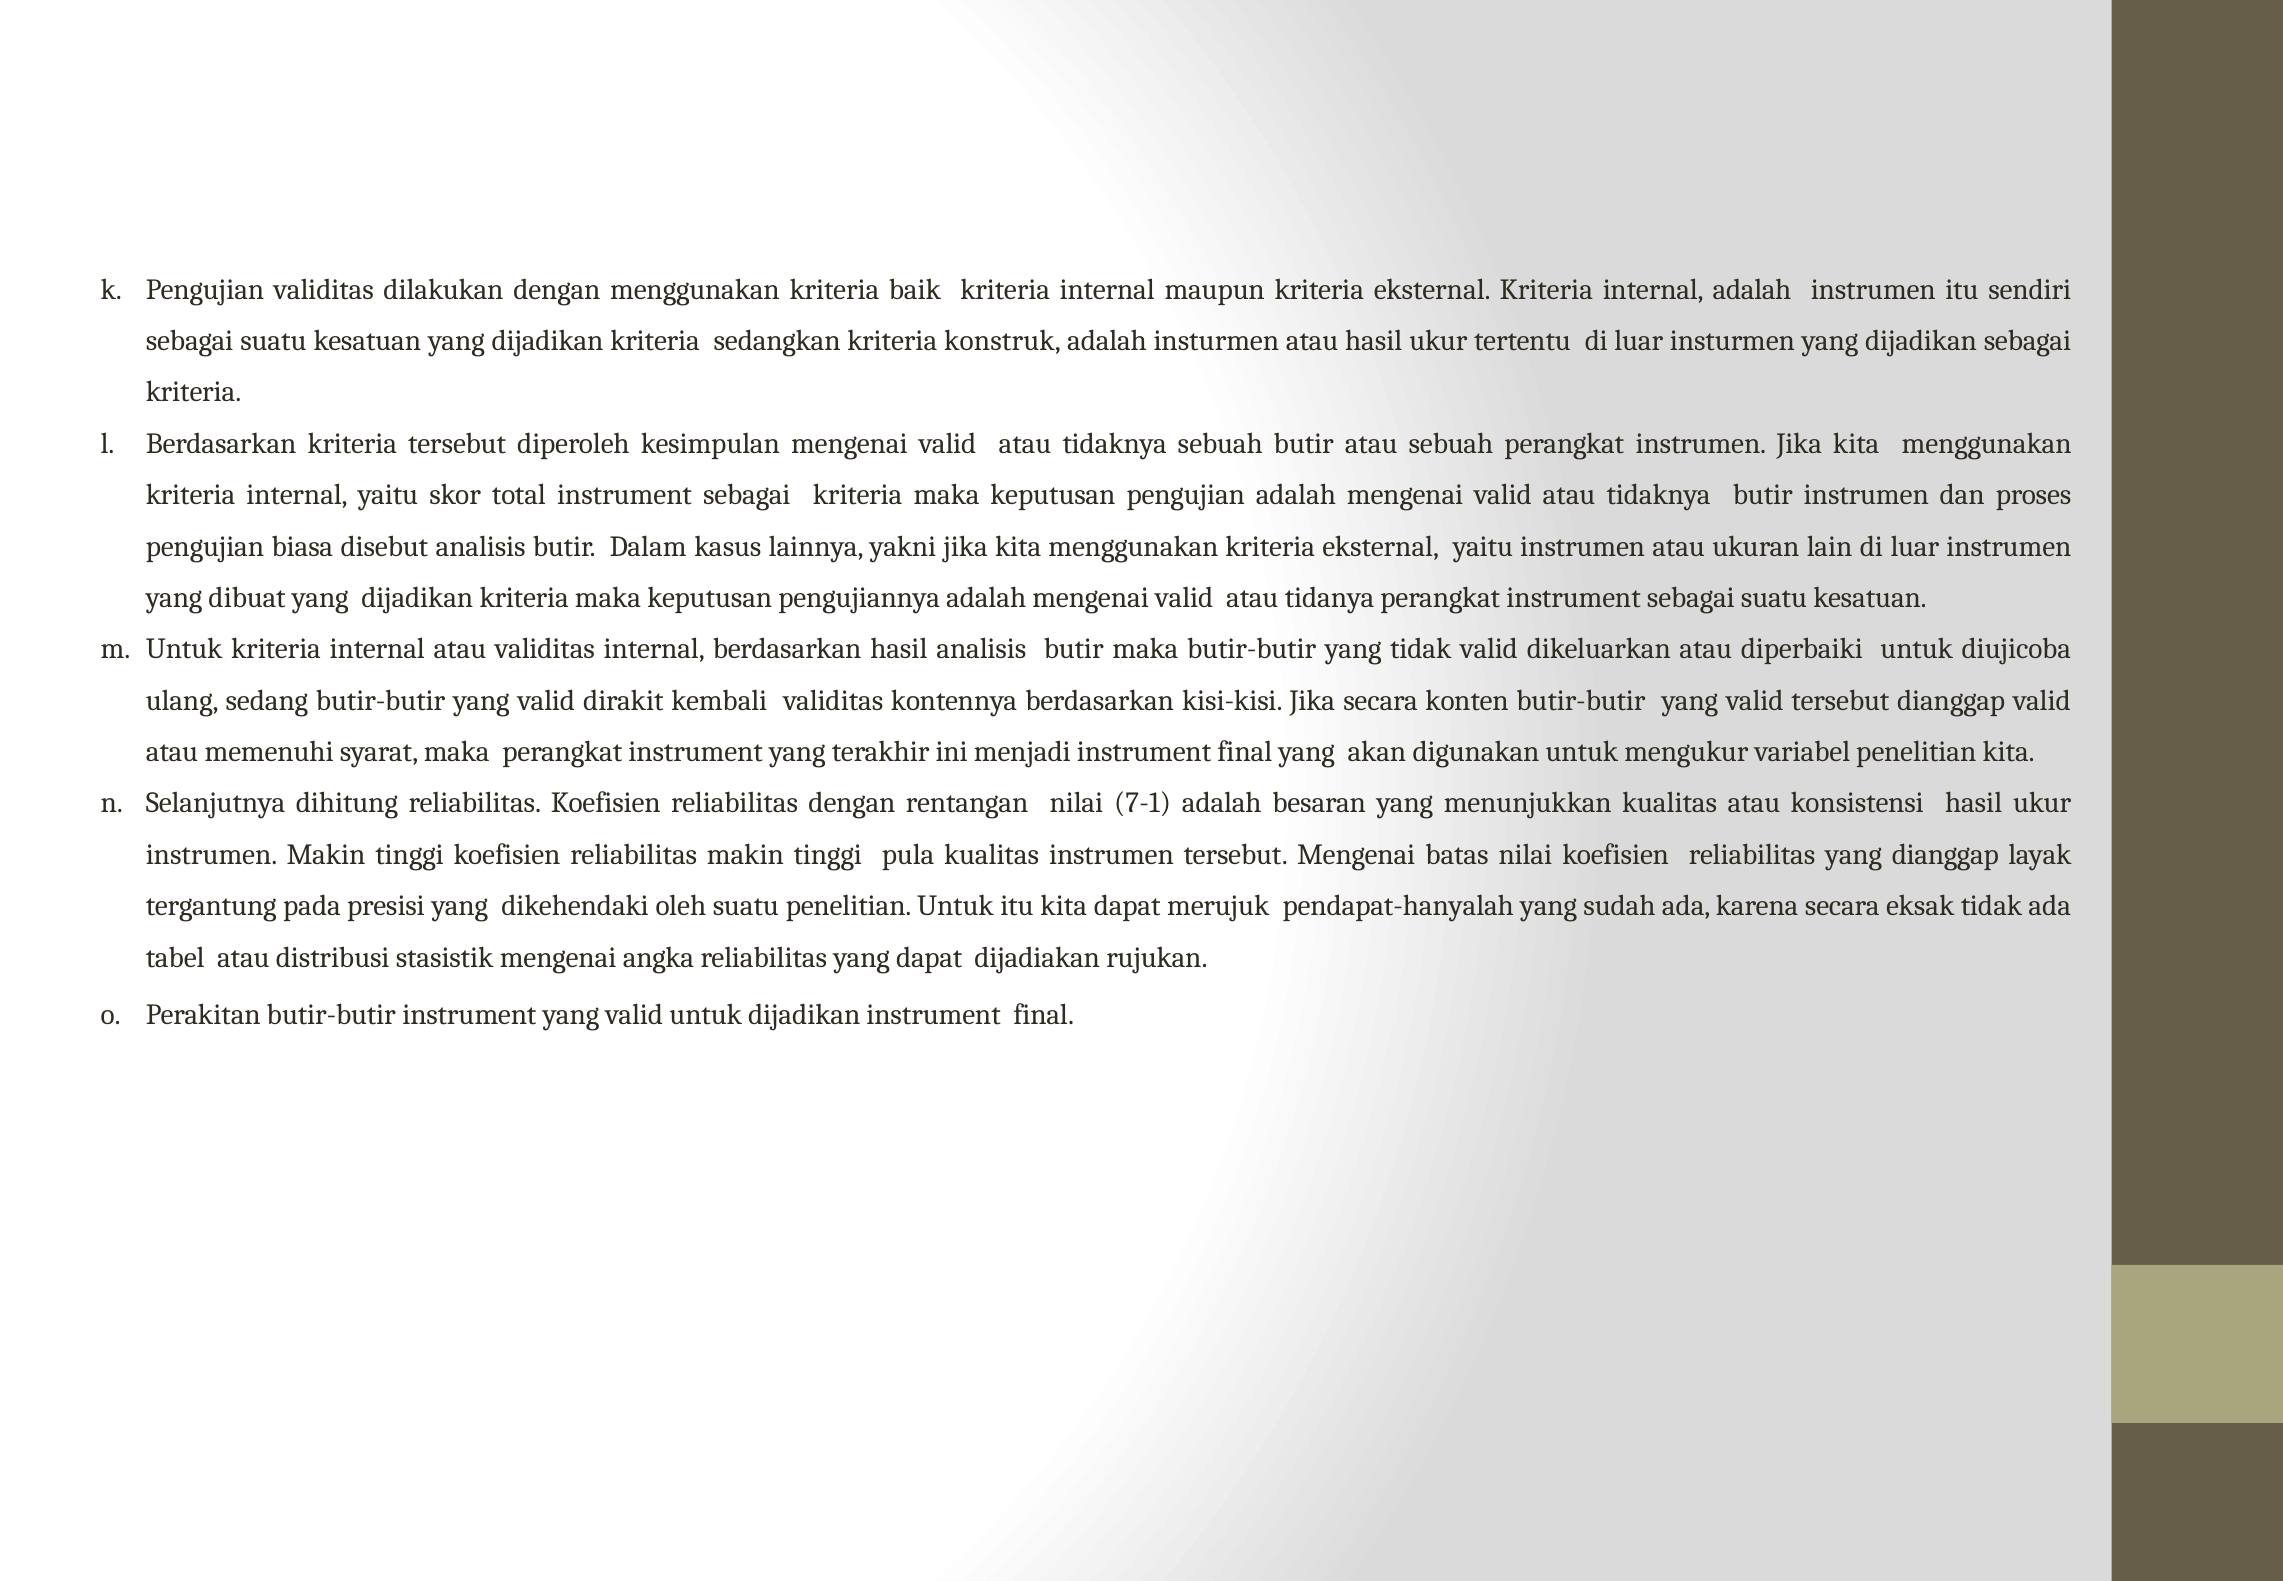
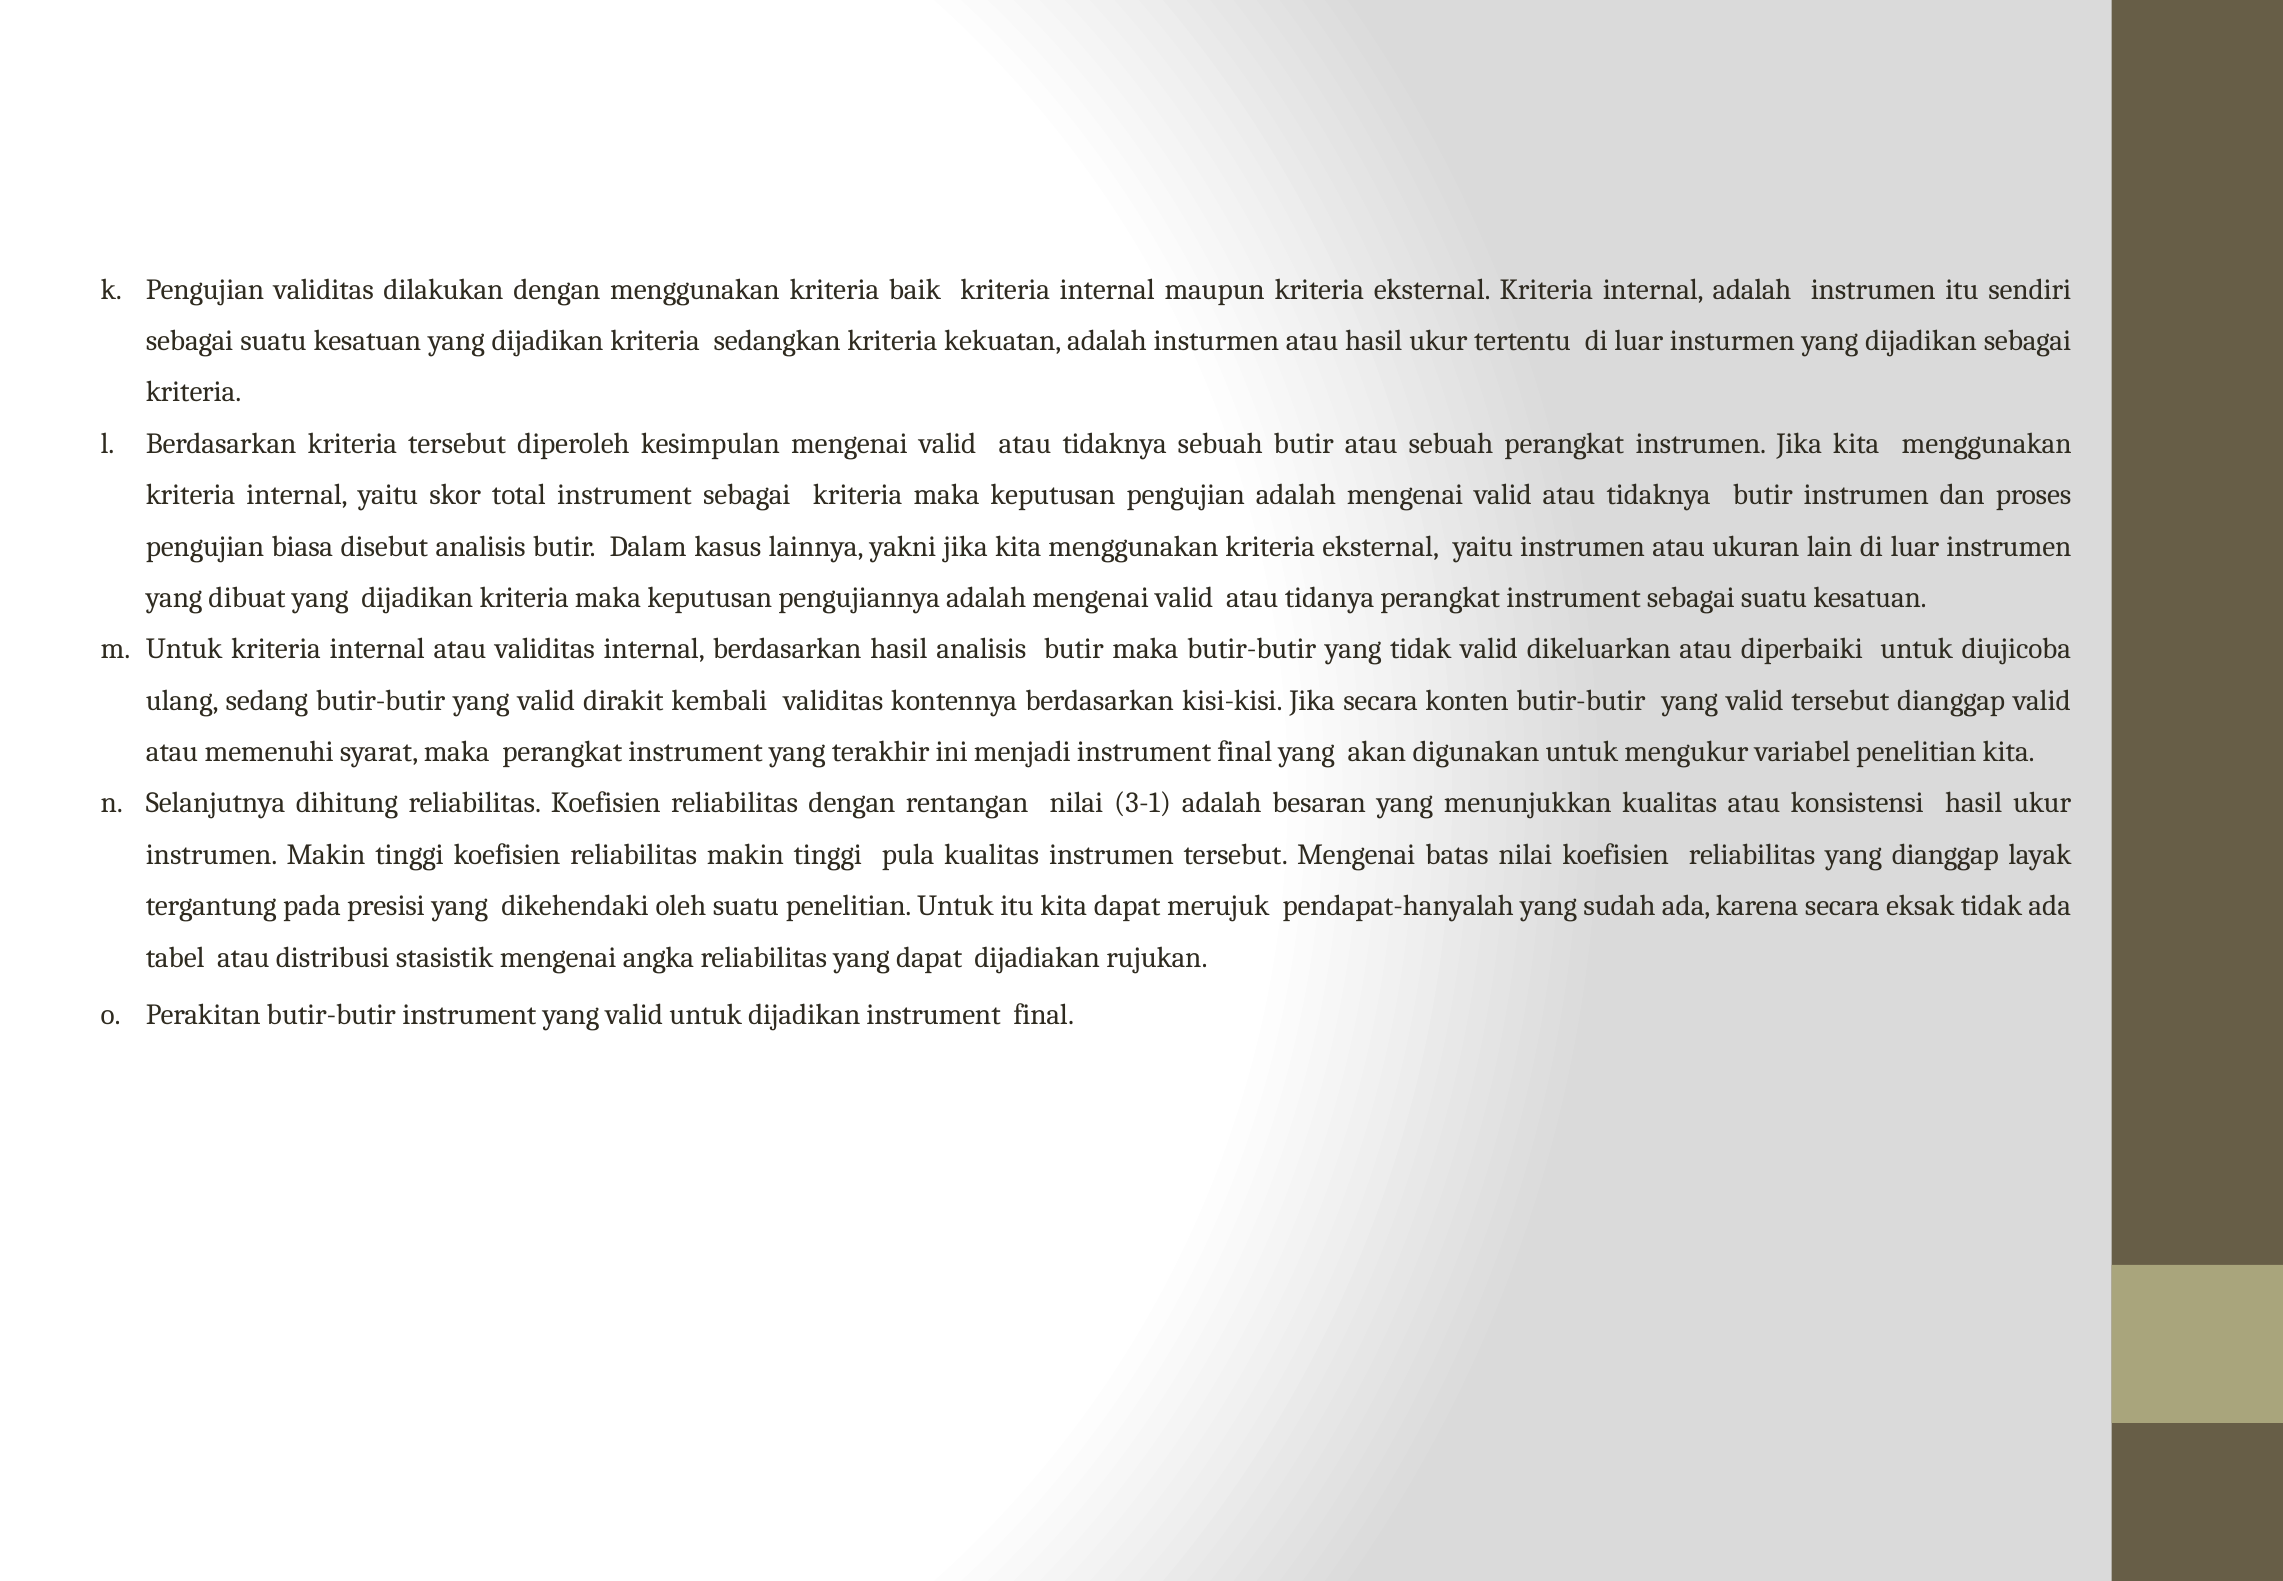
konstruk: konstruk -> kekuatan
7-1: 7-1 -> 3-1
